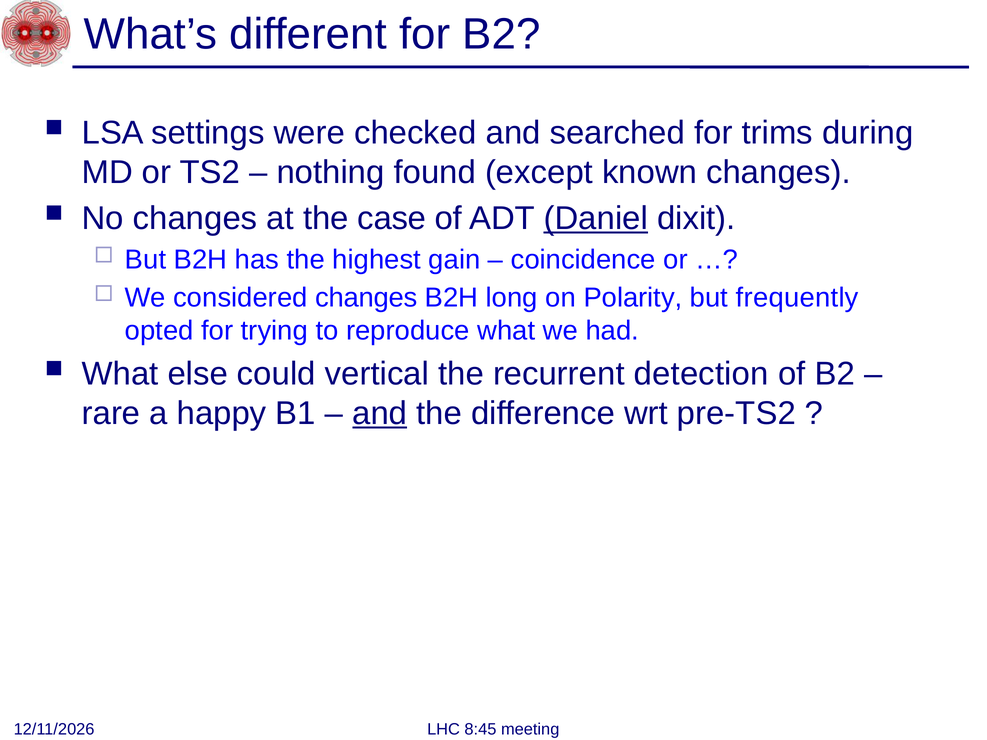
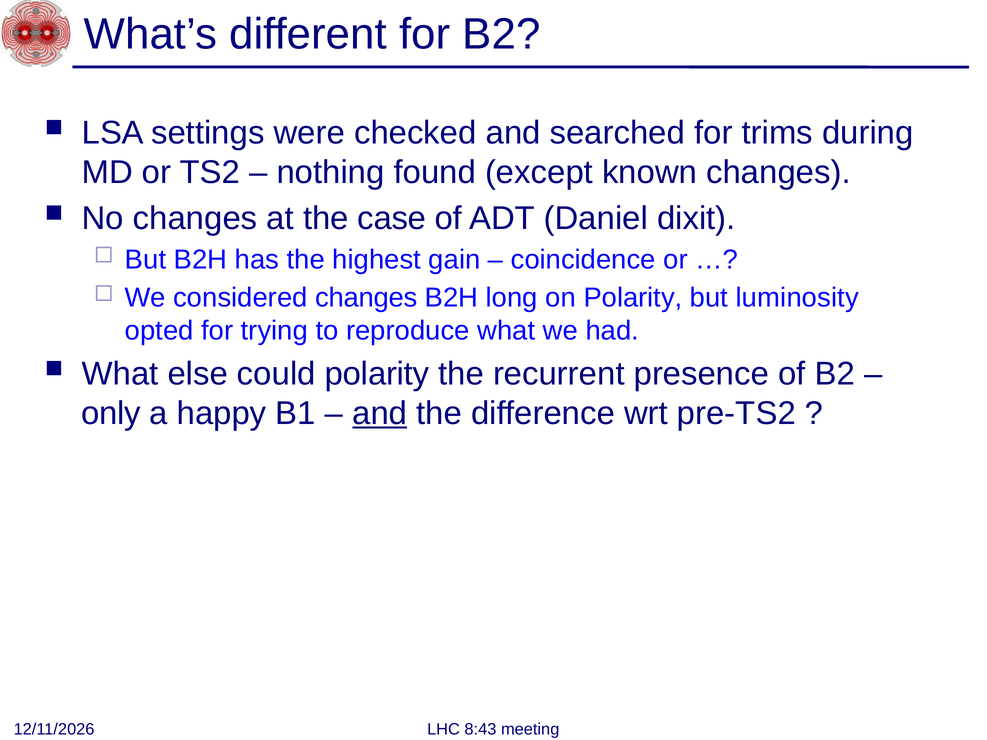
Daniel underline: present -> none
frequently: frequently -> luminosity
could vertical: vertical -> polarity
detection: detection -> presence
rare: rare -> only
8:45: 8:45 -> 8:43
